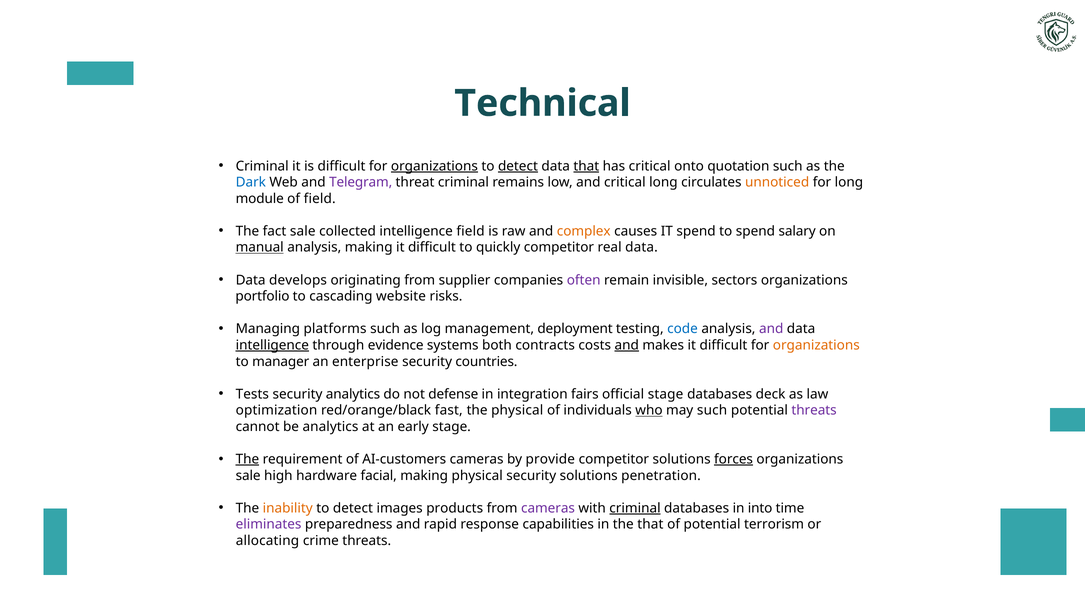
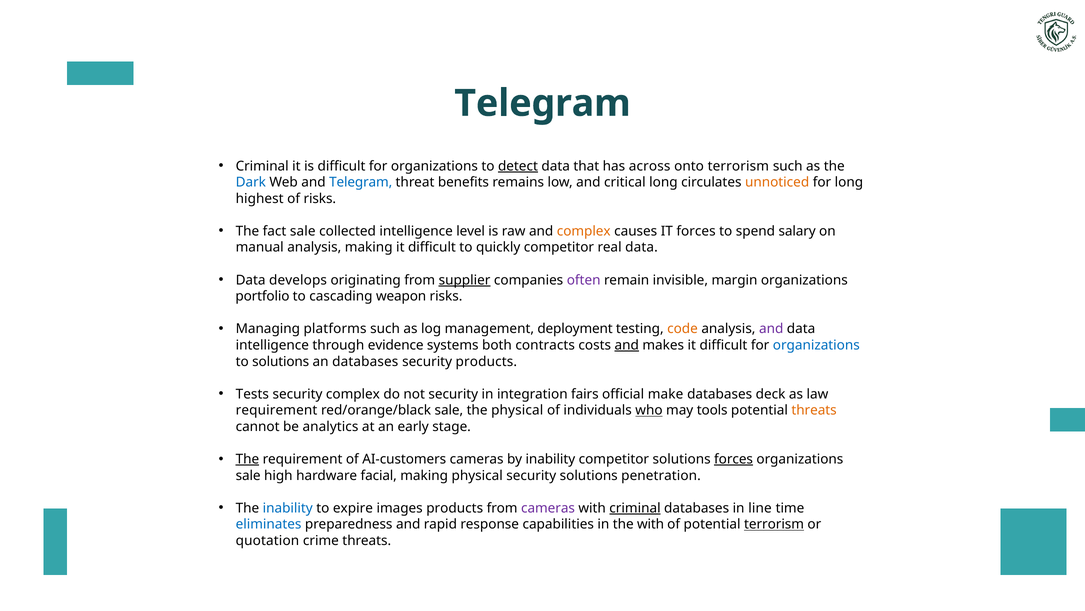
Technical at (542, 103): Technical -> Telegram
organizations at (434, 166) underline: present -> none
that at (586, 166) underline: present -> none
has critical: critical -> across
onto quotation: quotation -> terrorism
Telegram at (361, 182) colour: purple -> blue
threat criminal: criminal -> benefits
module: module -> highest
of field: field -> risks
intelligence field: field -> level
IT spend: spend -> forces
manual underline: present -> none
supplier underline: none -> present
sectors: sectors -> margin
website: website -> weapon
code colour: blue -> orange
intelligence at (272, 345) underline: present -> none
organizations at (816, 345) colour: orange -> blue
to manager: manager -> solutions
an enterprise: enterprise -> databases
security countries: countries -> products
security analytics: analytics -> complex
not defense: defense -> security
official stage: stage -> make
optimization at (277, 410): optimization -> requirement
red/orange/black fast: fast -> sale
may such: such -> tools
threats at (814, 410) colour: purple -> orange
by provide: provide -> inability
inability at (288, 508) colour: orange -> blue
detect at (353, 508): detect -> expire
into: into -> line
eliminates colour: purple -> blue
the that: that -> with
terrorism at (774, 524) underline: none -> present
allocating: allocating -> quotation
